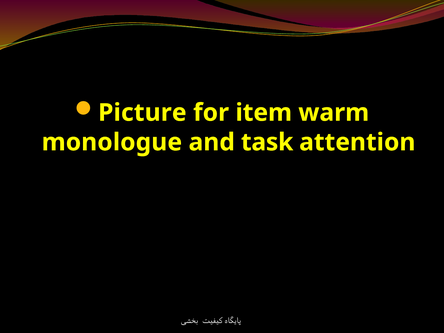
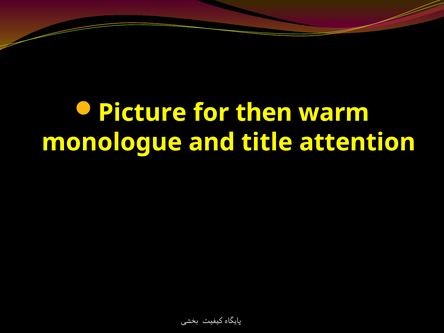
item: item -> then
task: task -> title
